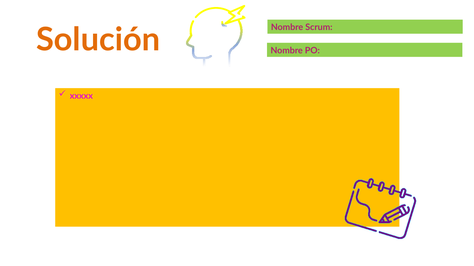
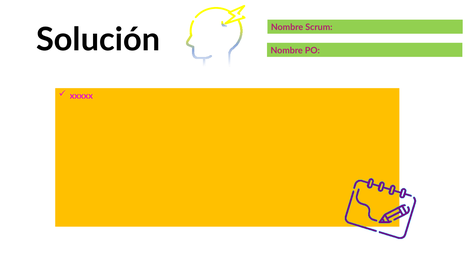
Solución colour: orange -> black
